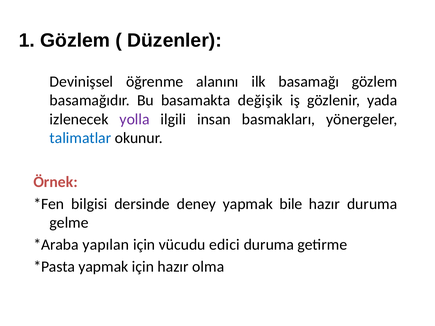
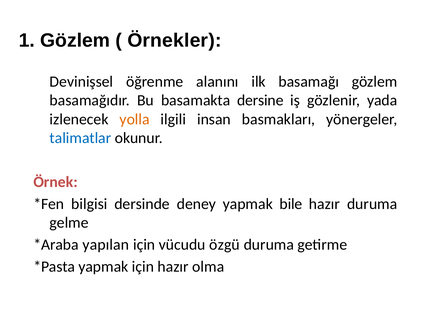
Düzenler: Düzenler -> Örnekler
değişik: değişik -> dersine
yolla colour: purple -> orange
edici: edici -> özgü
